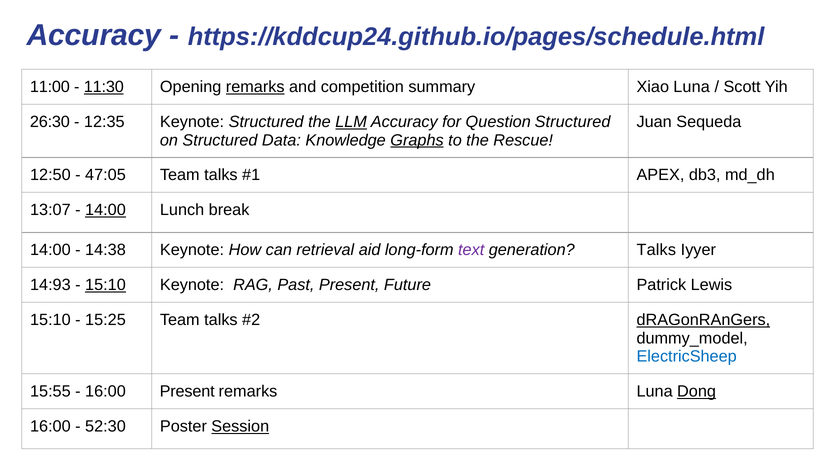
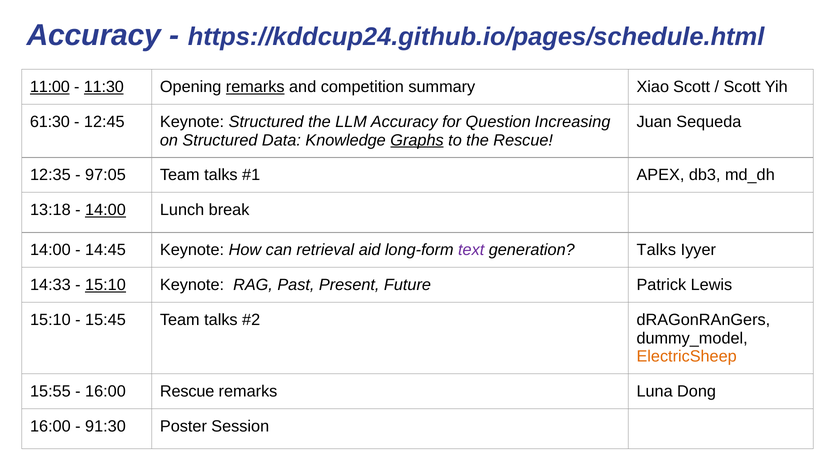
11:00 underline: none -> present
Xiao Luna: Luna -> Scott
26:30: 26:30 -> 61:30
12:35: 12:35 -> 12:45
LLM underline: present -> none
Question Structured: Structured -> Increasing
12:50: 12:50 -> 12:35
47:05: 47:05 -> 97:05
13:07: 13:07 -> 13:18
14:38: 14:38 -> 14:45
14:93: 14:93 -> 14:33
15:25: 15:25 -> 15:45
dRAGonRAnGers underline: present -> none
ElectricSheep colour: blue -> orange
16:00 Present: Present -> Rescue
Dong underline: present -> none
52:30: 52:30 -> 91:30
Session underline: present -> none
